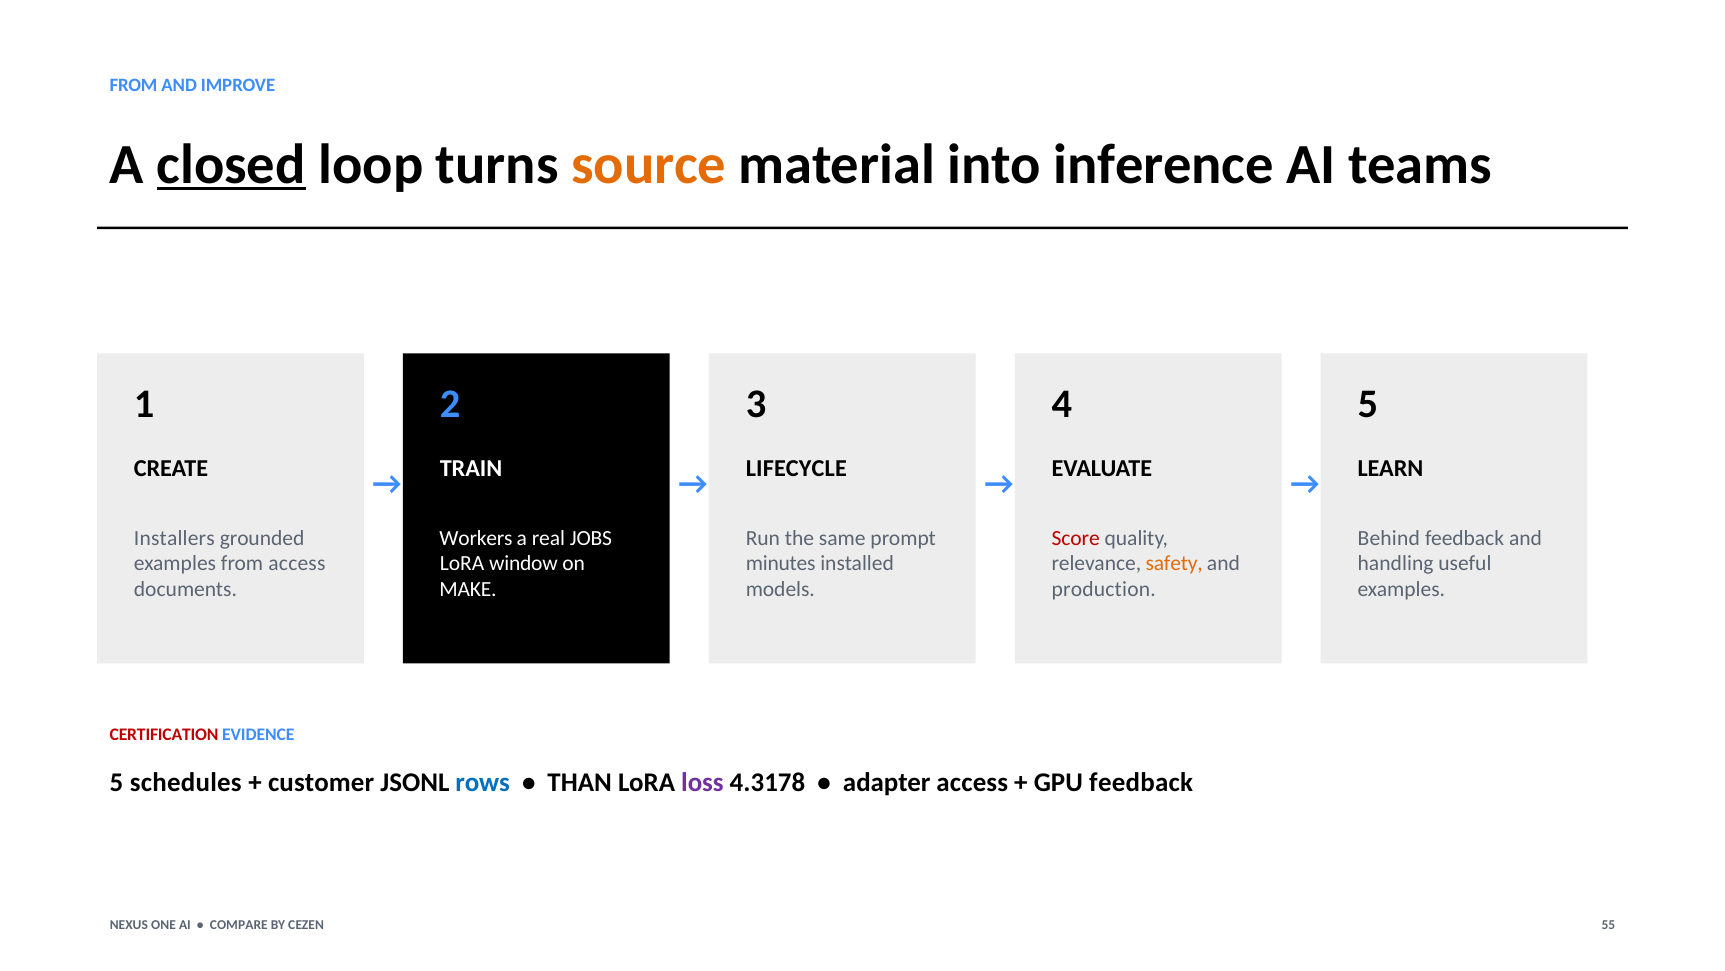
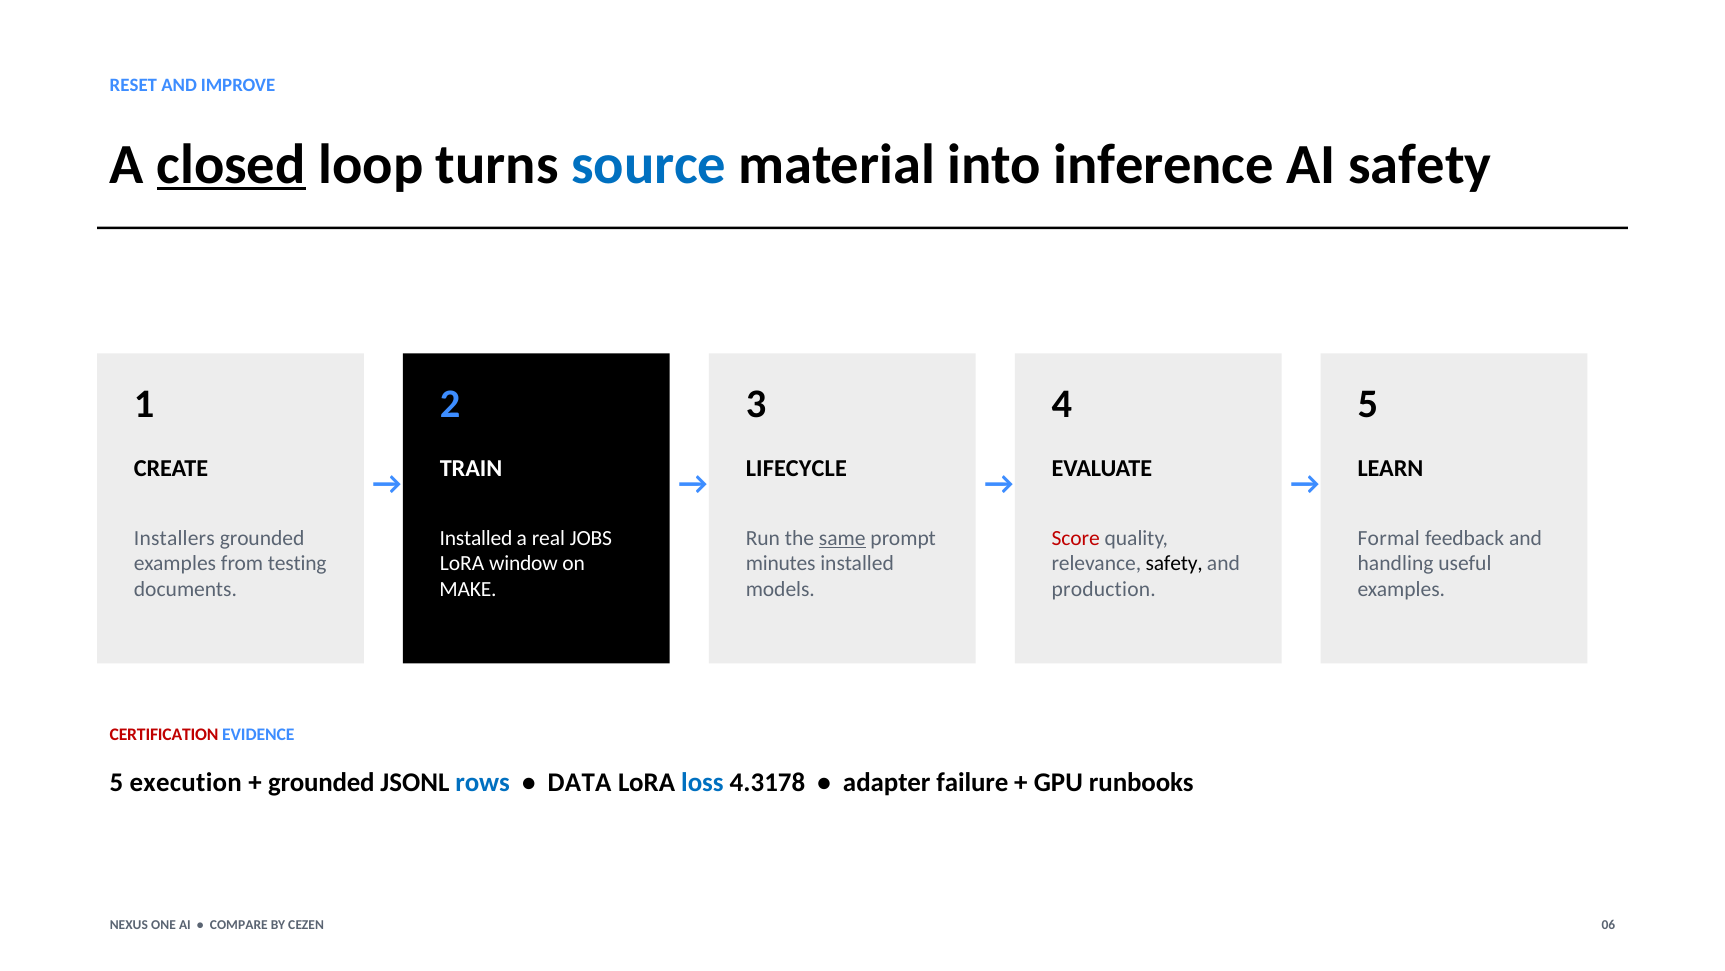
FROM at (134, 85): FROM -> RESET
source colour: orange -> blue
AI teams: teams -> safety
Workers at (476, 538): Workers -> Installed
same underline: none -> present
Behind: Behind -> Formal
from access: access -> testing
safety at (1174, 563) colour: orange -> black
schedules: schedules -> execution
customer at (321, 782): customer -> grounded
THAN: THAN -> DATA
loss colour: purple -> blue
adapter access: access -> failure
GPU feedback: feedback -> runbooks
55: 55 -> 06
